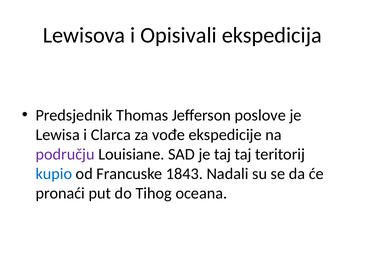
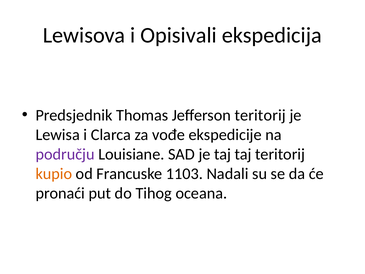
Jefferson poslove: poslove -> teritorij
kupio colour: blue -> orange
1843: 1843 -> 1103
